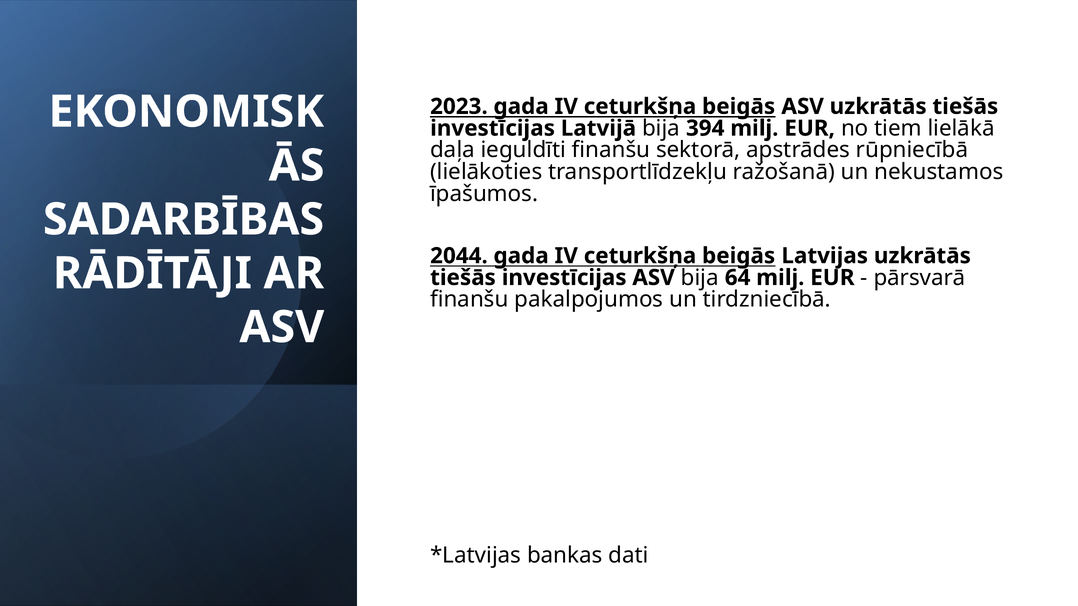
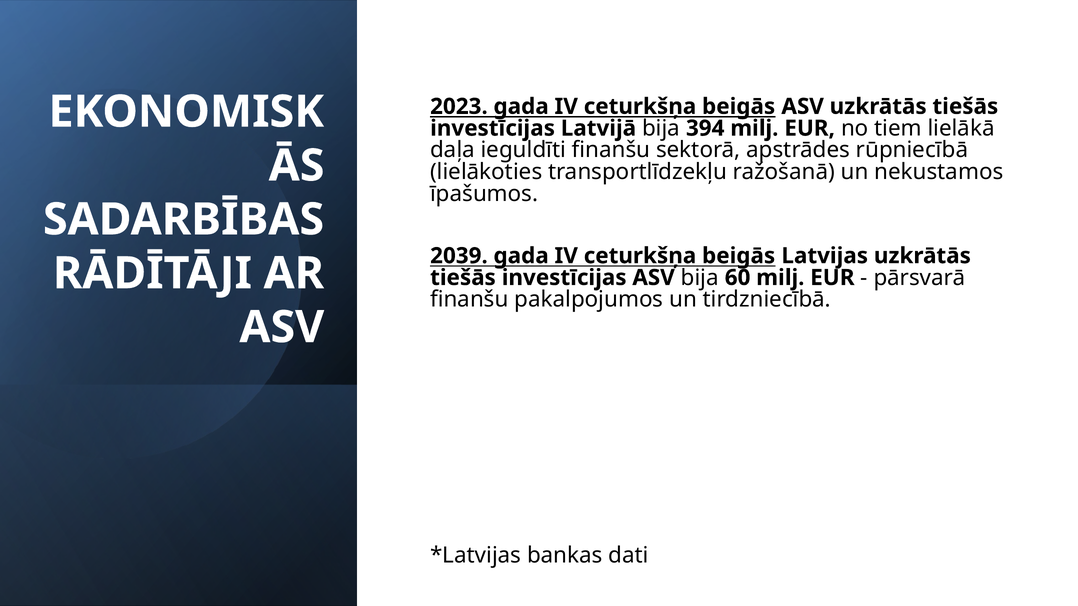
2044: 2044 -> 2039
64: 64 -> 60
